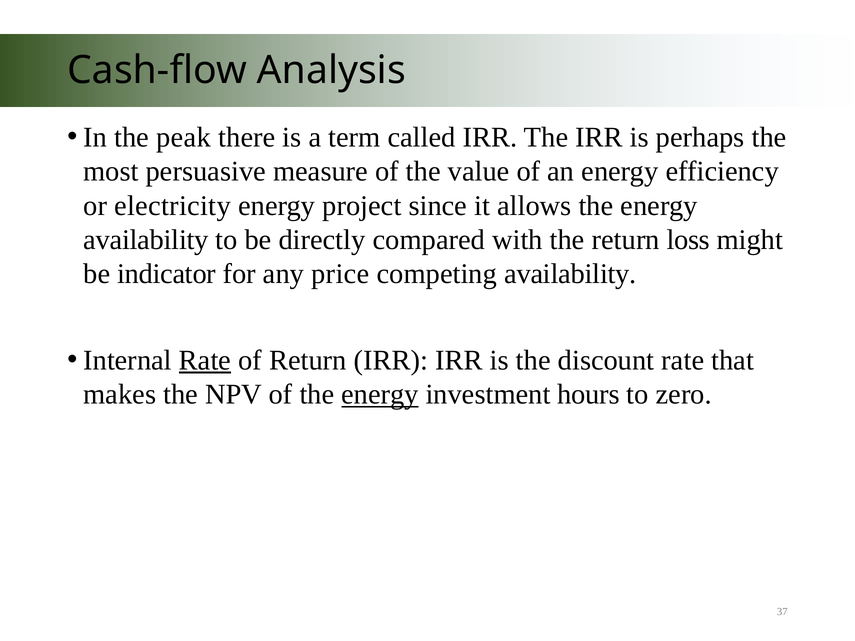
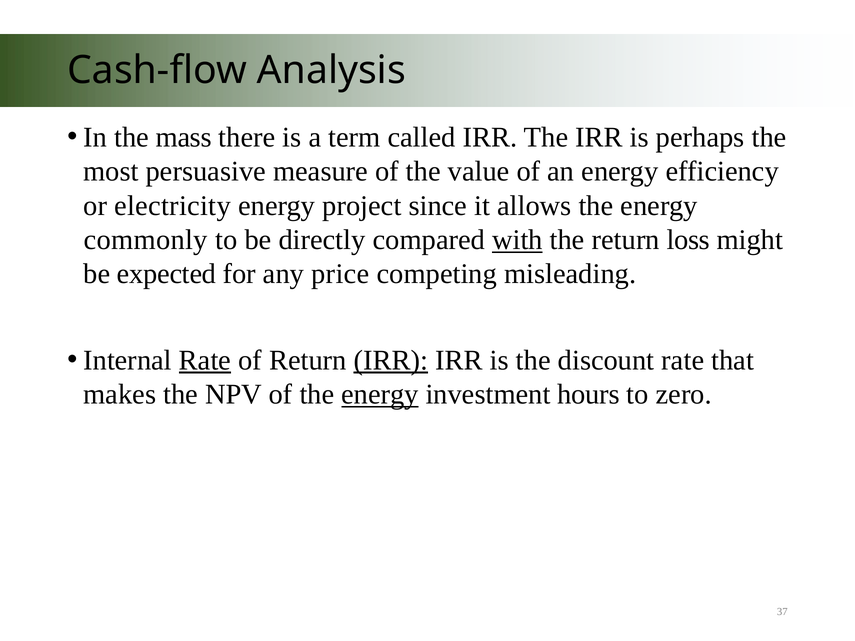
peak: peak -> mass
availability at (146, 240): availability -> commonly
with underline: none -> present
indicator: indicator -> expected
competing availability: availability -> misleading
IRR at (391, 360) underline: none -> present
